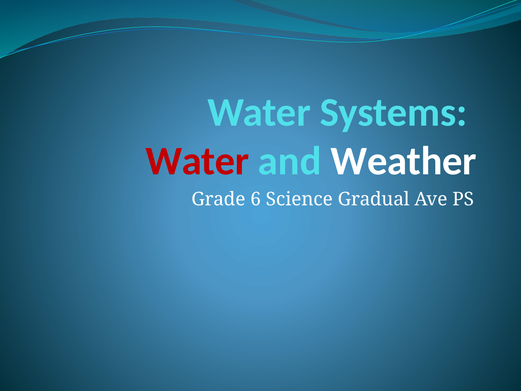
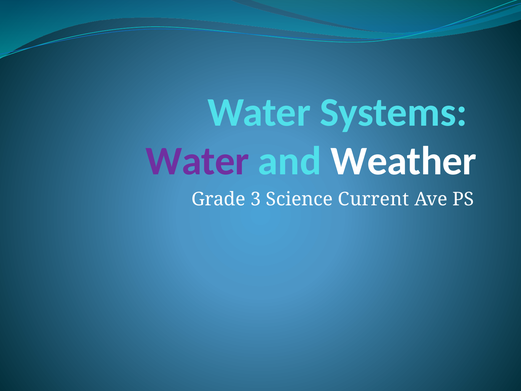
Water at (197, 161) colour: red -> purple
6: 6 -> 3
Gradual: Gradual -> Current
